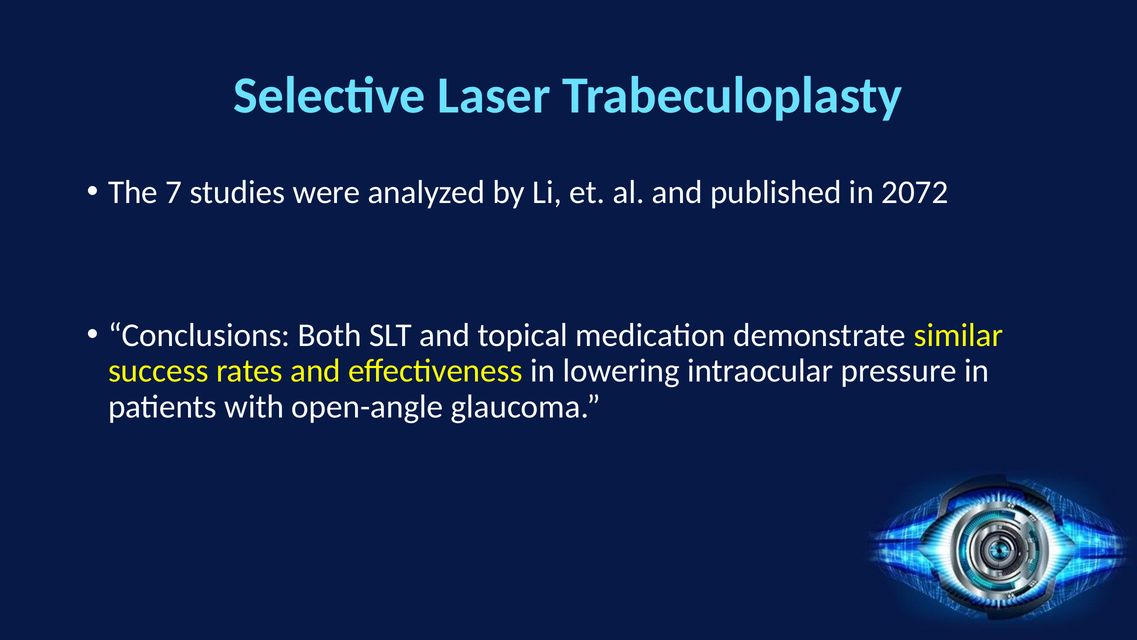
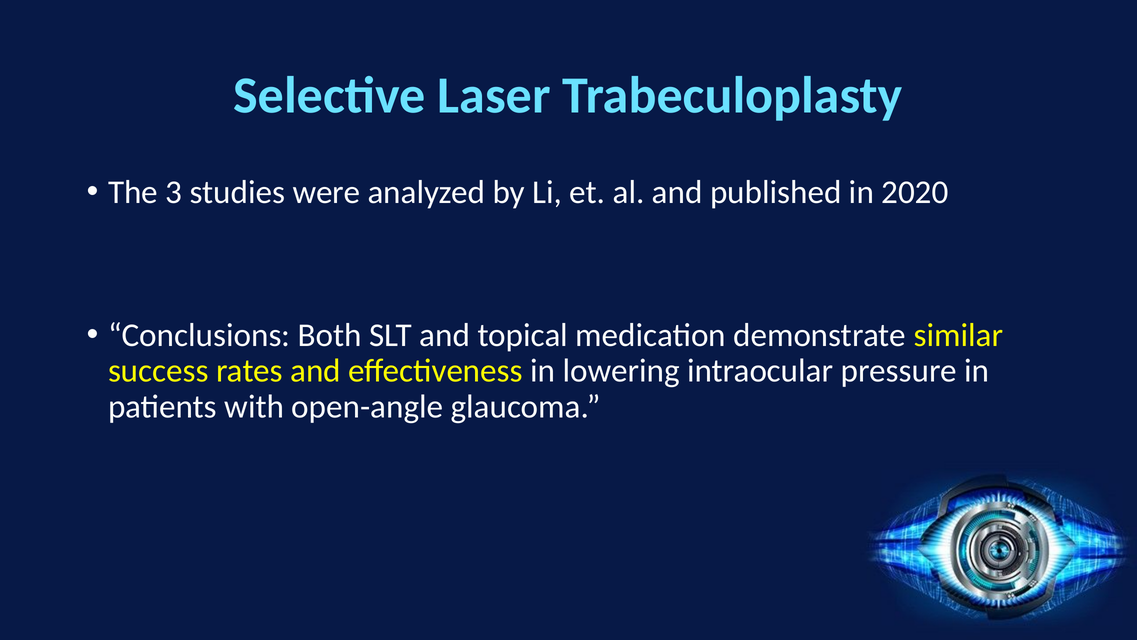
7: 7 -> 3
2072: 2072 -> 2020
